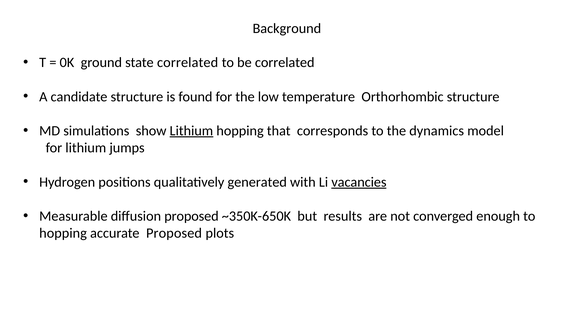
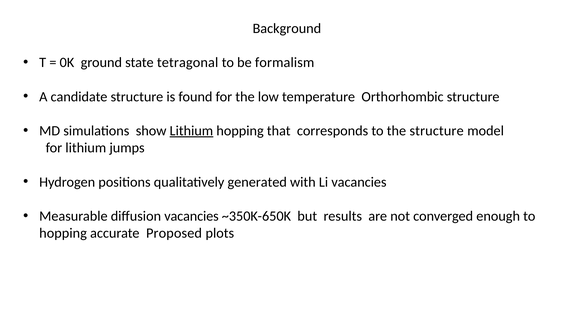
state correlated: correlated -> tetragonal
be correlated: correlated -> formalism
the dynamics: dynamics -> structure
vacancies at (359, 182) underline: present -> none
diffusion proposed: proposed -> vacancies
